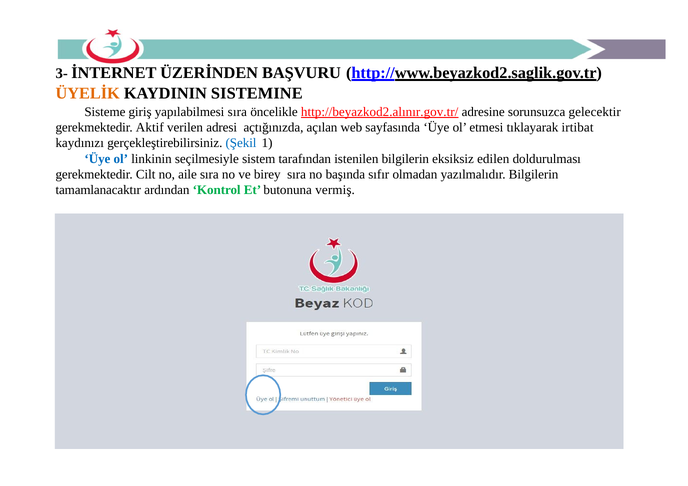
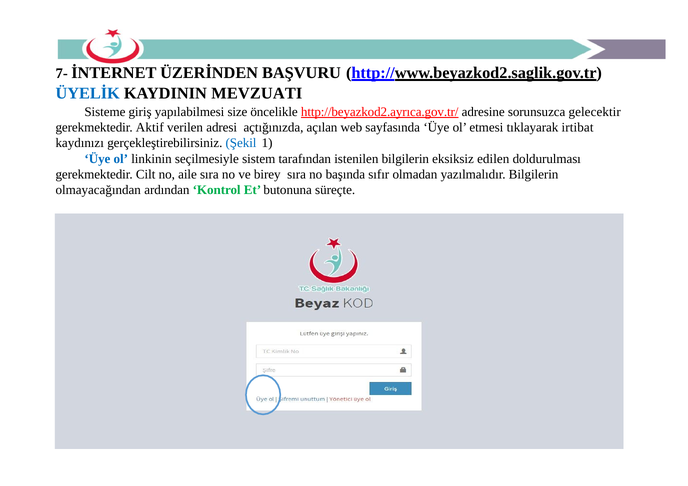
3-: 3- -> 7-
ÜYELİK colour: orange -> blue
SISTEMINE: SISTEMINE -> MEVZUATI
yapılabilmesi sıra: sıra -> size
http://beyazkod2.alınır.gov.tr/: http://beyazkod2.alınır.gov.tr/ -> http://beyazkod2.ayrıca.gov.tr/
tamamlanacaktır: tamamlanacaktır -> olmayacağından
vermiş: vermiş -> süreçte
